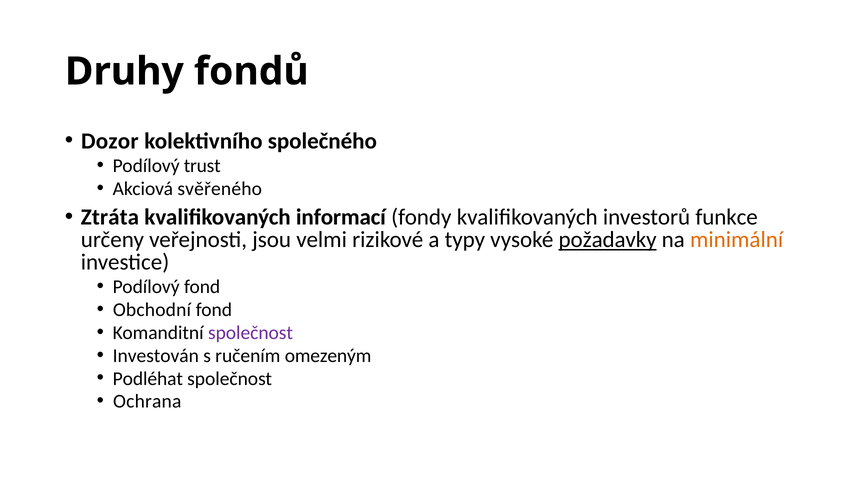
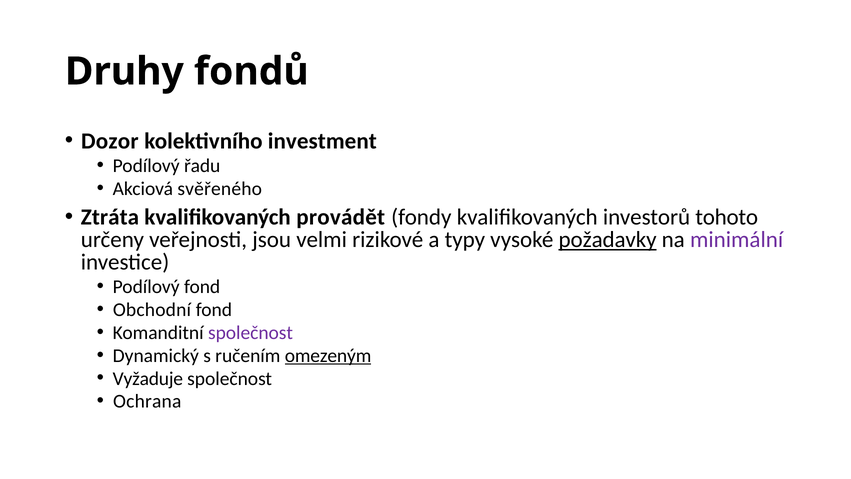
společného: společného -> investment
trust: trust -> řadu
informací: informací -> provádět
funkce: funkce -> tohoto
minimální colour: orange -> purple
Investován: Investován -> Dynamický
omezeným underline: none -> present
Podléhat: Podléhat -> Vyžaduje
